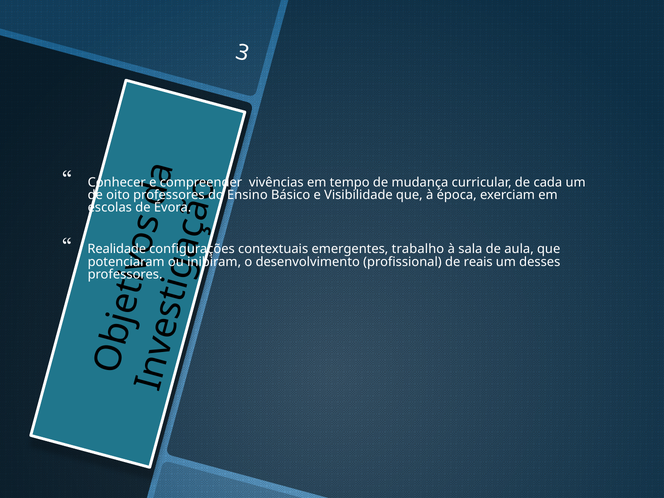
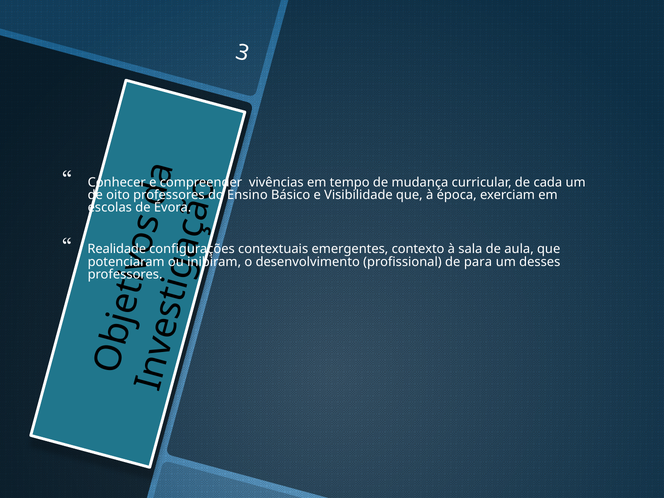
trabalho: trabalho -> contexto
reais: reais -> para
